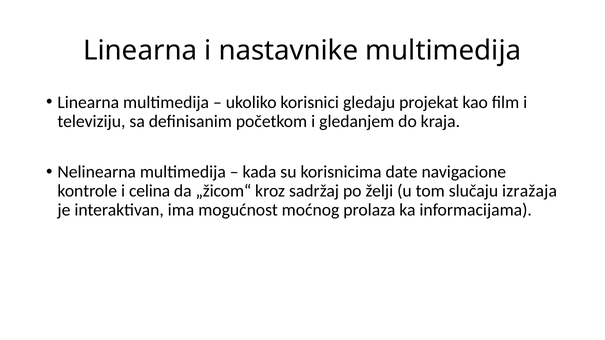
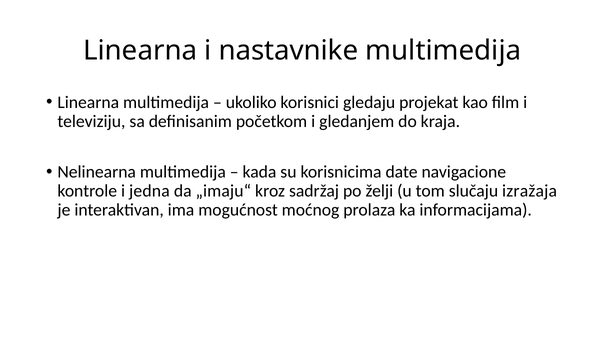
celina: celina -> jedna
„žicom“: „žicom“ -> „imaju“
